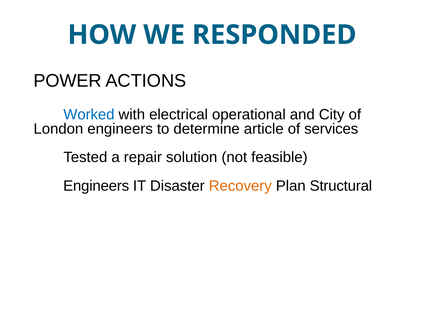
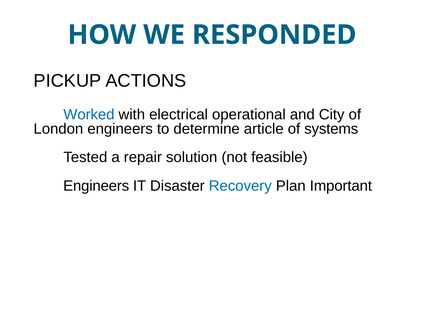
POWER: POWER -> PICKUP
services: services -> systems
Recovery colour: orange -> blue
Structural: Structural -> Important
